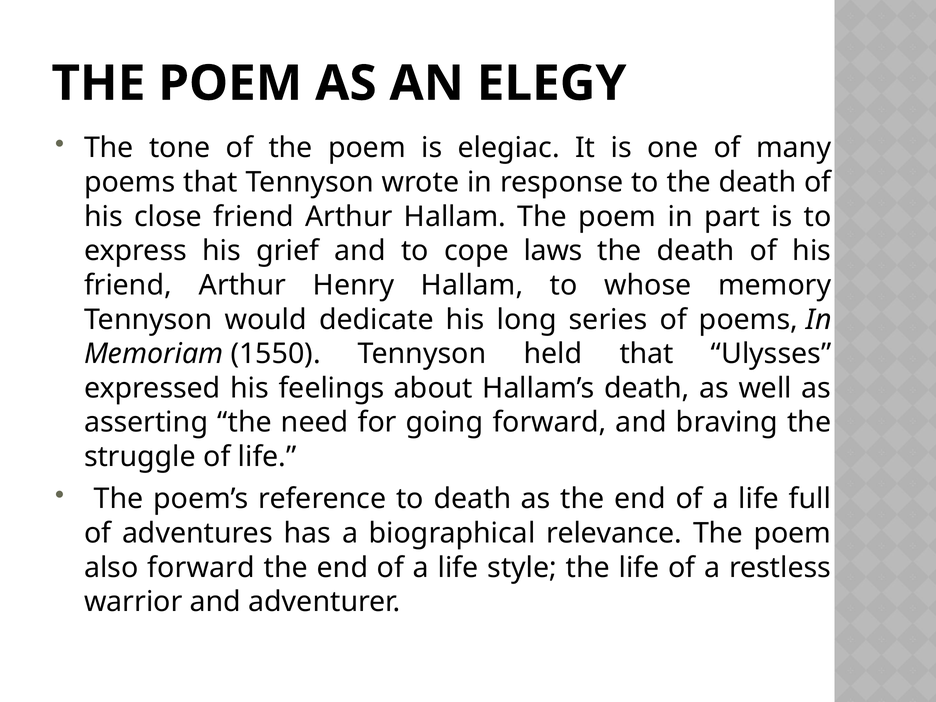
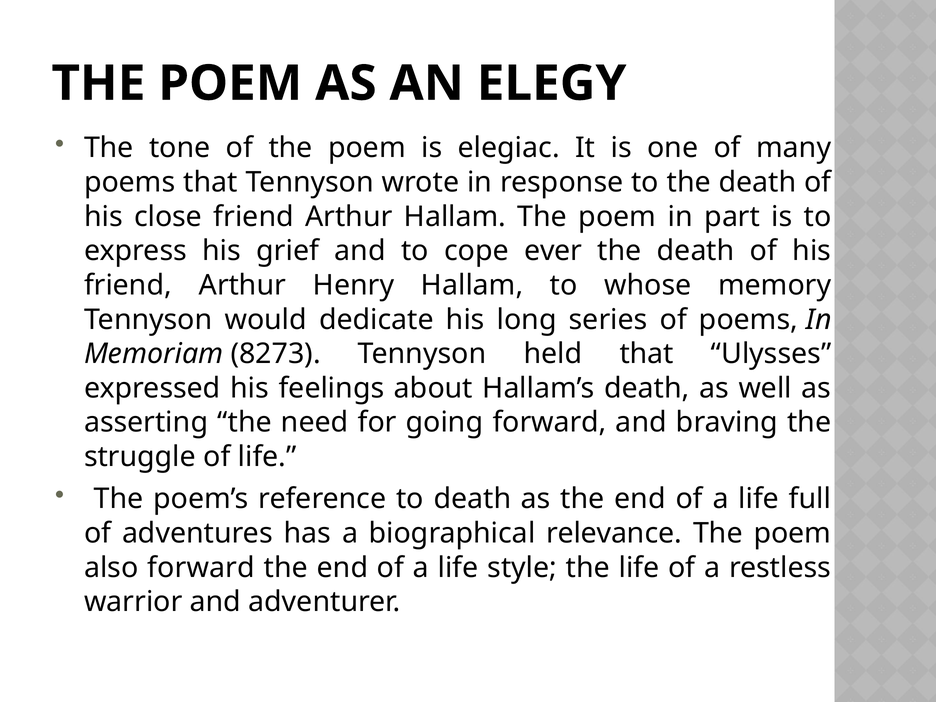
laws: laws -> ever
1550: 1550 -> 8273
